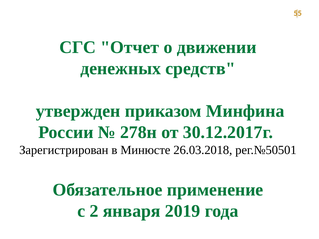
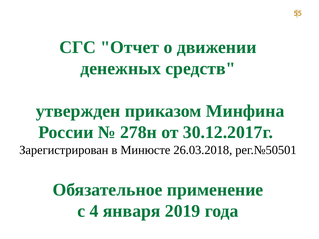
2: 2 -> 4
